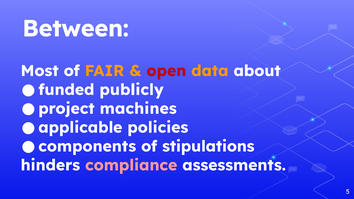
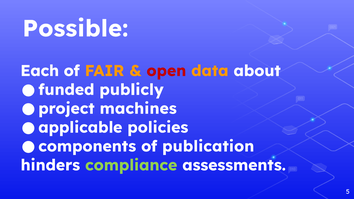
Between: Between -> Possible
Most: Most -> Each
stipulations: stipulations -> publication
compliance colour: pink -> light green
